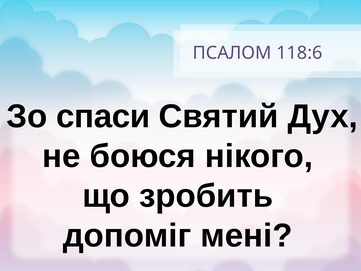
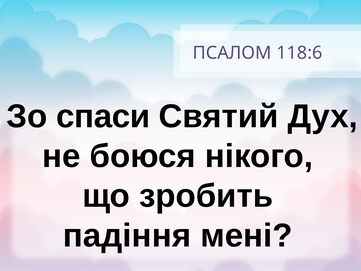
допоміг: допоміг -> падіння
